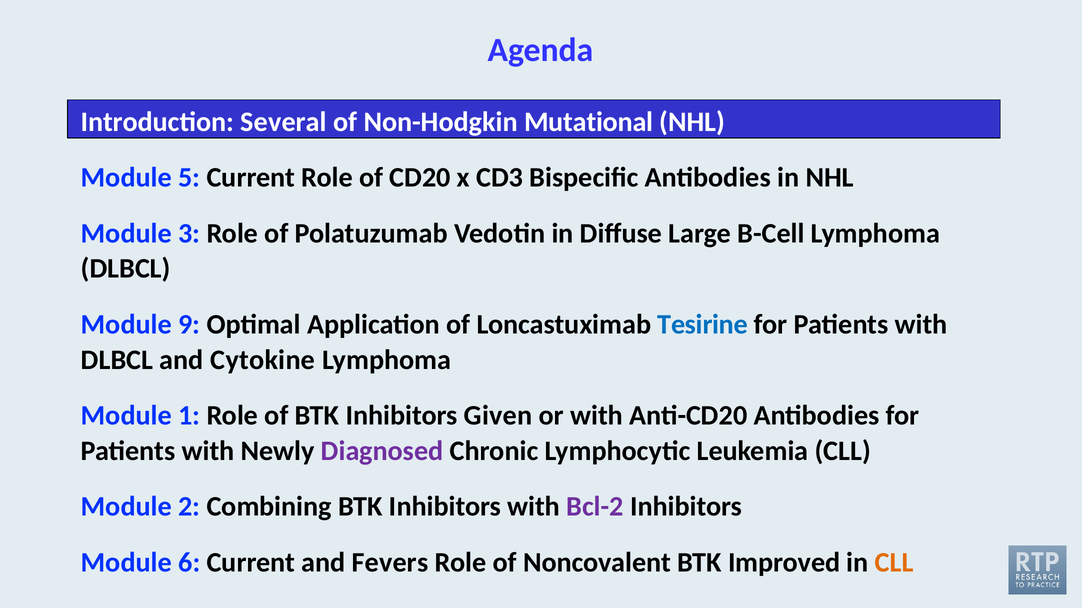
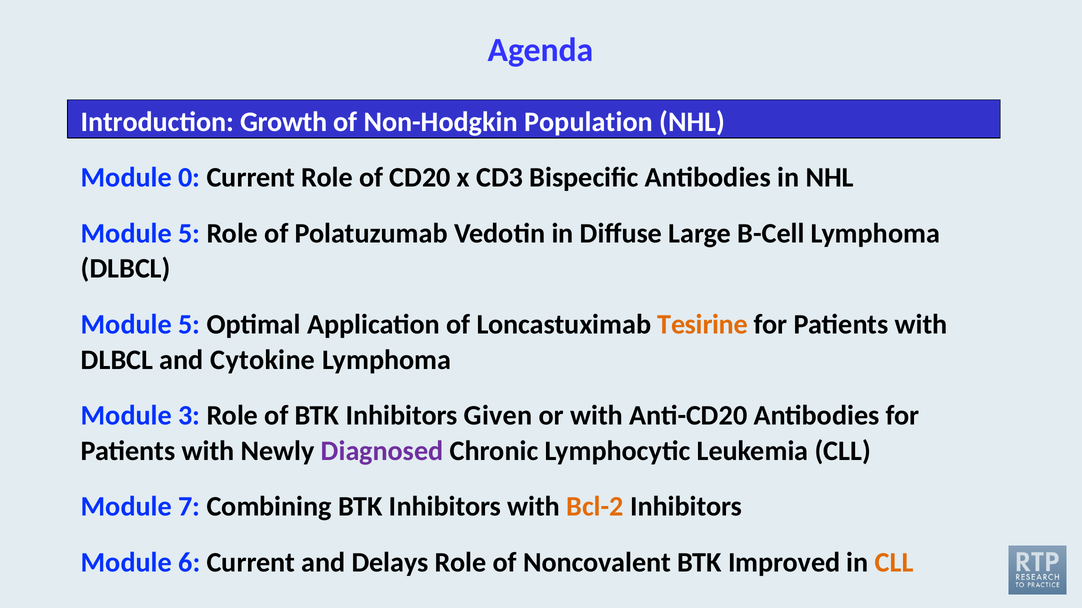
Several: Several -> Growth
Mutational: Mutational -> Population
5: 5 -> 0
3 at (189, 233): 3 -> 5
9 at (189, 325): 9 -> 5
Tesirine colour: blue -> orange
1: 1 -> 3
2: 2 -> 7
Bcl-2 colour: purple -> orange
Fevers: Fevers -> Delays
